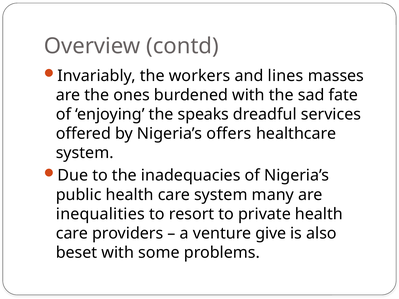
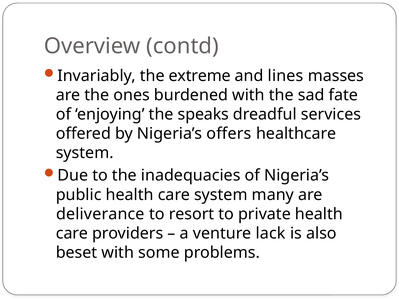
workers: workers -> extreme
inequalities: inequalities -> deliverance
give: give -> lack
